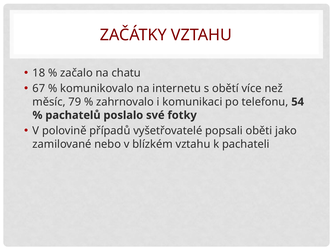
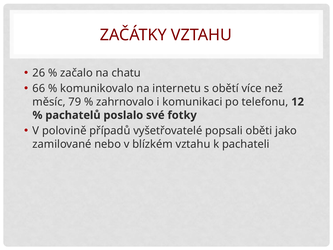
18: 18 -> 26
67: 67 -> 66
54: 54 -> 12
